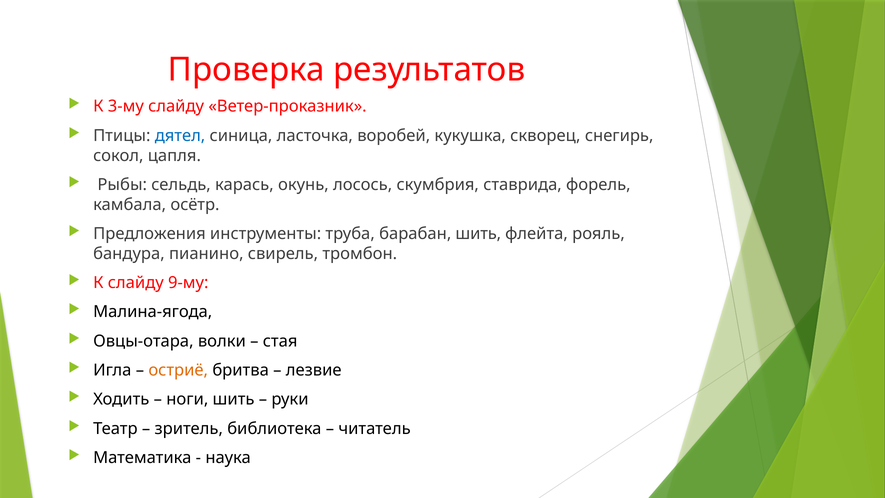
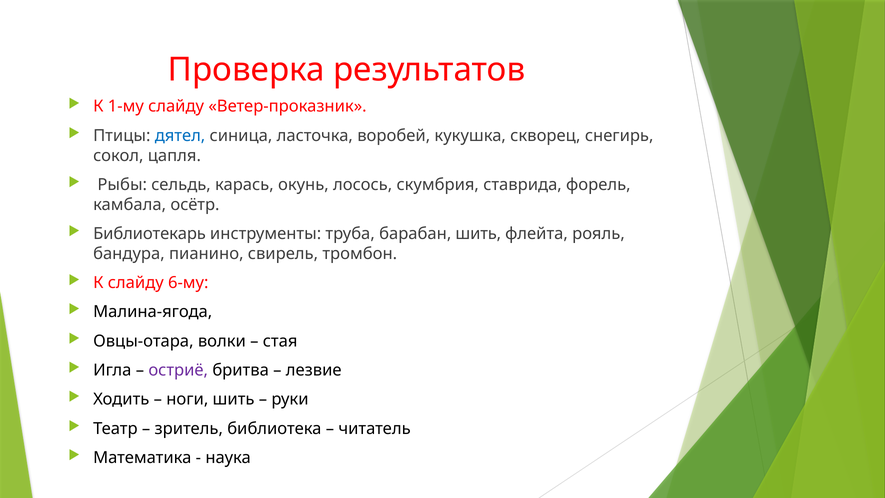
3-му: 3-му -> 1-му
Предложения: Предложения -> Библиотекарь
9-му: 9-му -> 6-му
остриё colour: orange -> purple
